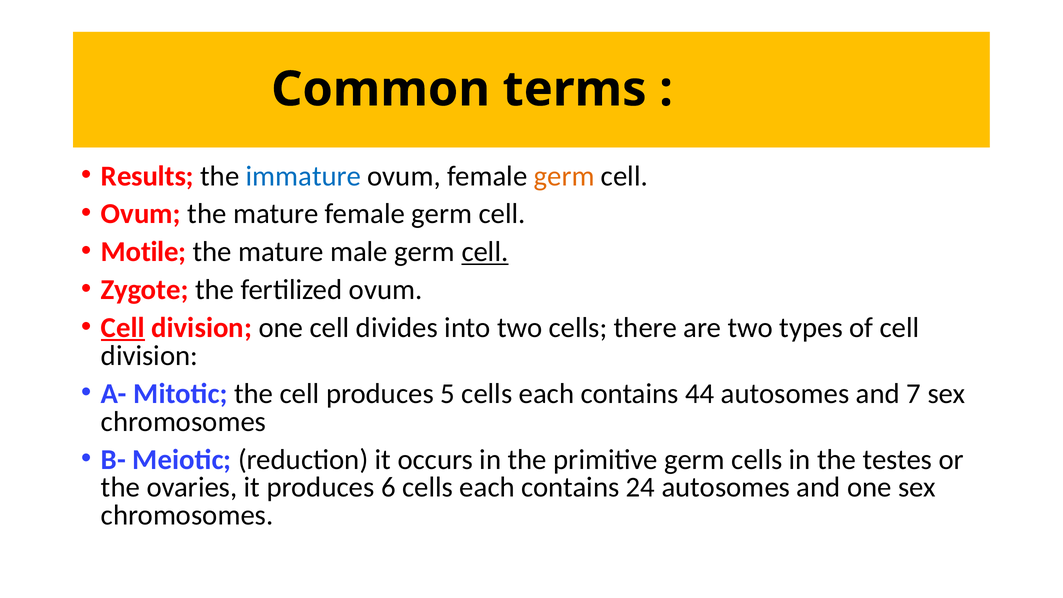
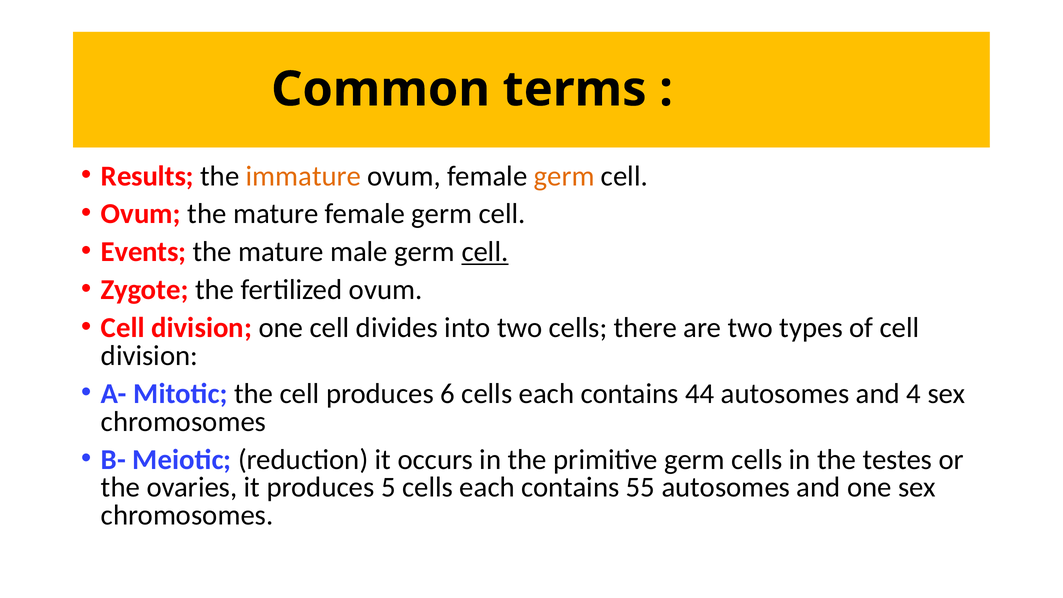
immature colour: blue -> orange
Motile: Motile -> Events
Cell at (123, 328) underline: present -> none
5: 5 -> 6
7: 7 -> 4
6: 6 -> 5
24: 24 -> 55
